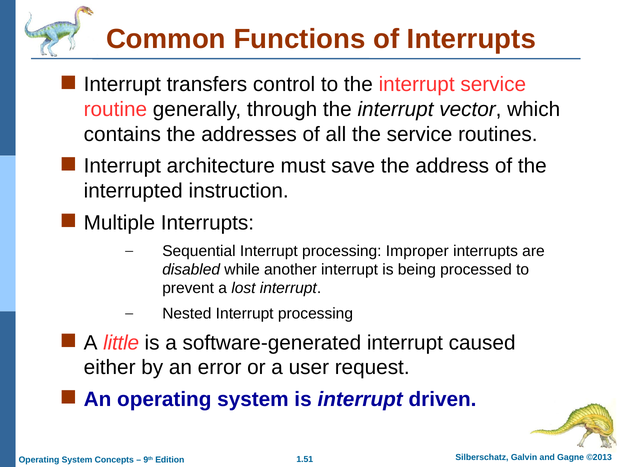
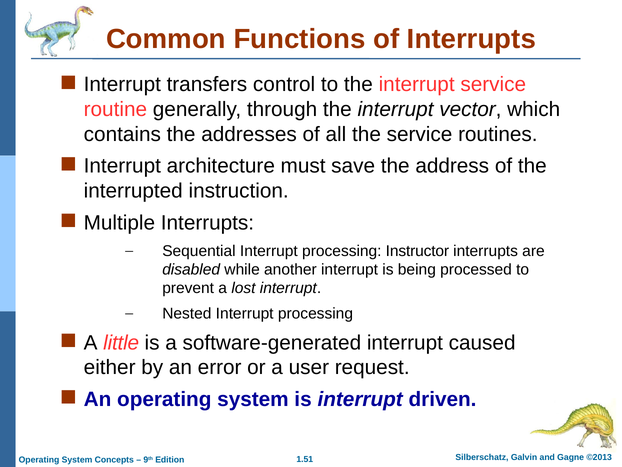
Improper: Improper -> Instructor
